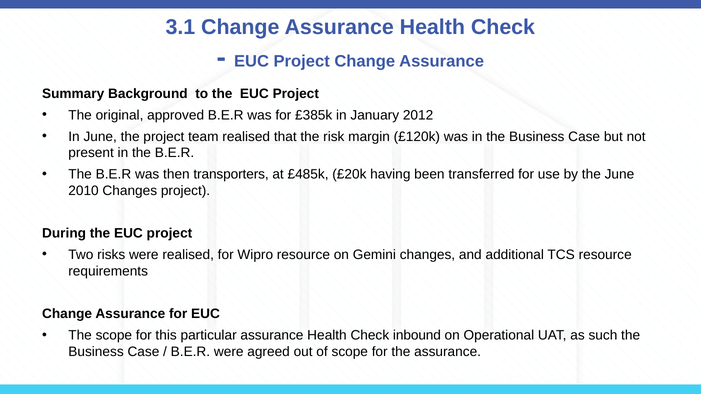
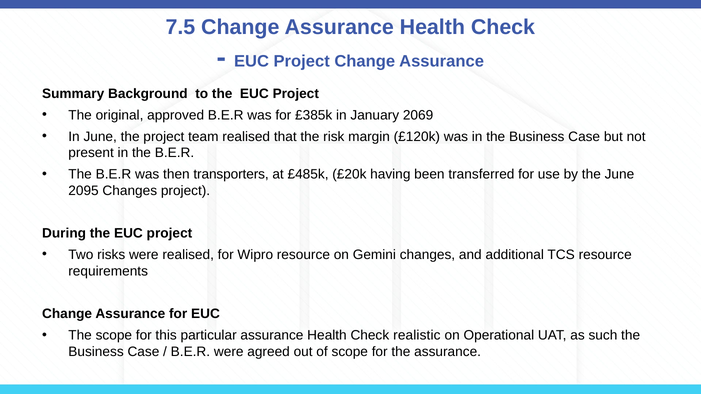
3.1: 3.1 -> 7.5
2012: 2012 -> 2069
2010: 2010 -> 2095
inbound: inbound -> realistic
